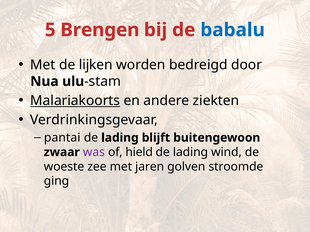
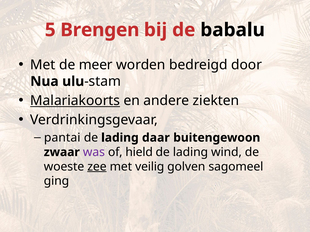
babalu colour: blue -> black
lijken: lijken -> meer
blijft: blijft -> daar
zee underline: none -> present
jaren: jaren -> veilig
stroomde: stroomde -> sagomeel
